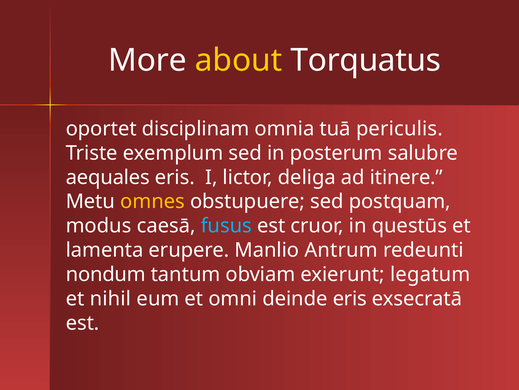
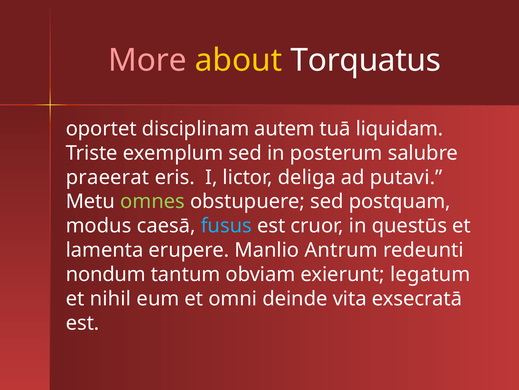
More colour: white -> pink
omnia: omnia -> autem
periculis: periculis -> liquidam
aequales: aequales -> praeerat
itinere: itinere -> putavi
omnes colour: yellow -> light green
deinde eris: eris -> vita
